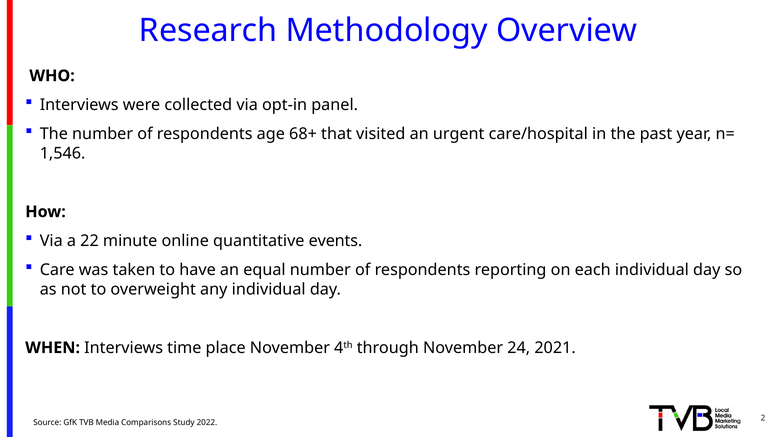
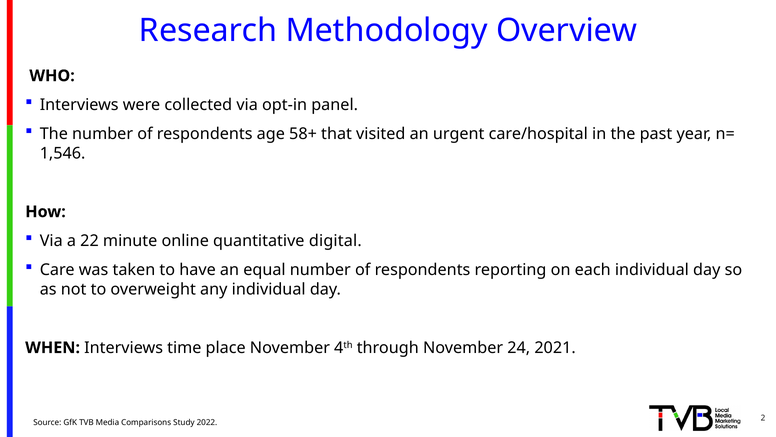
68+: 68+ -> 58+
events: events -> digital
